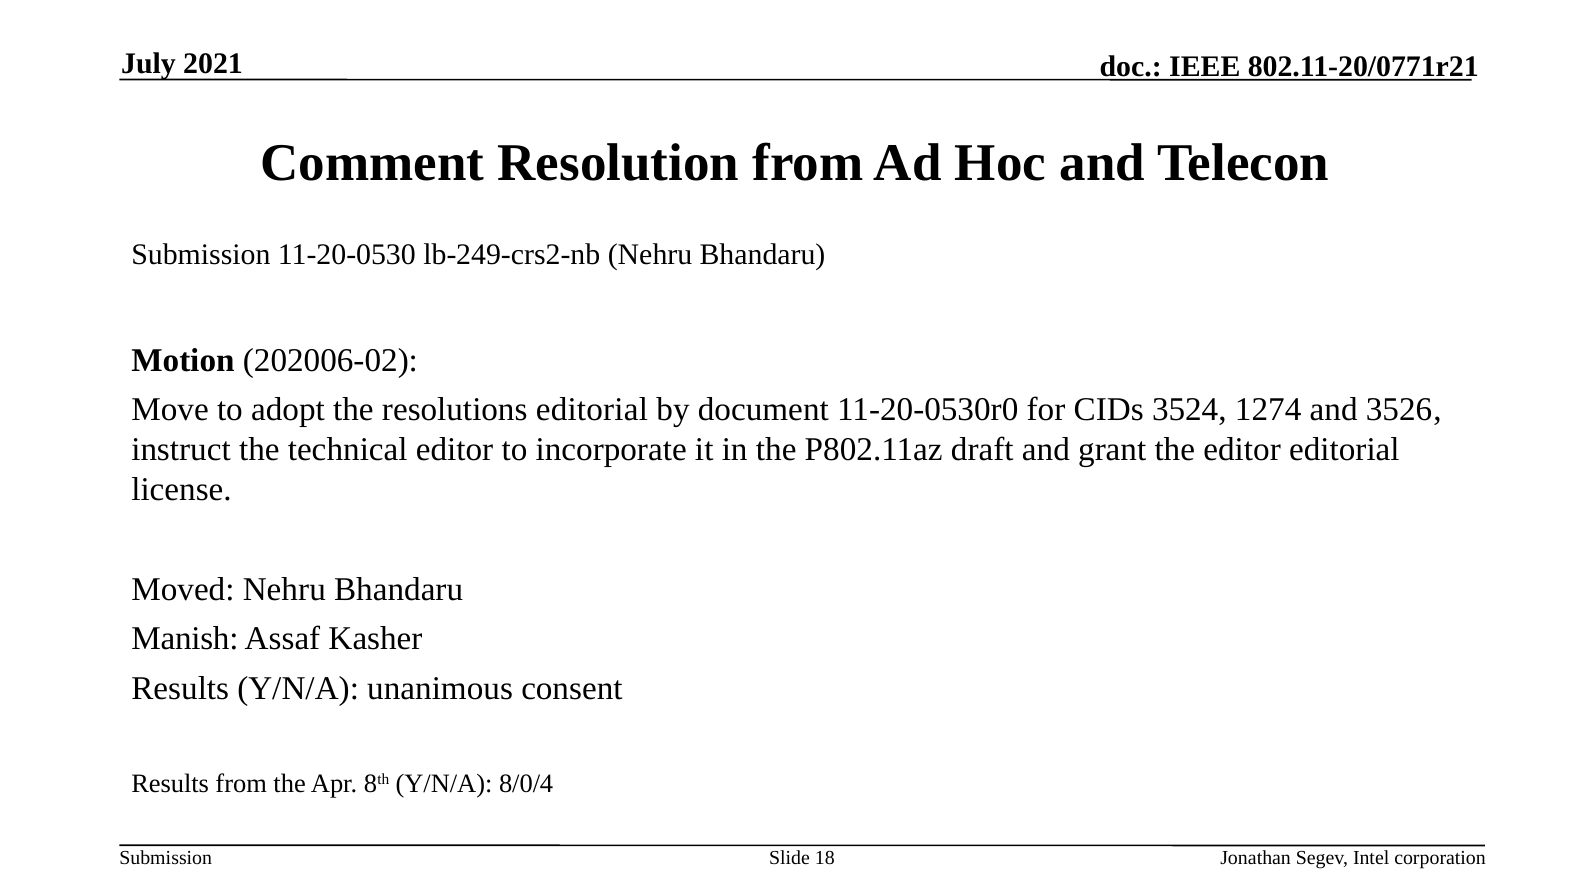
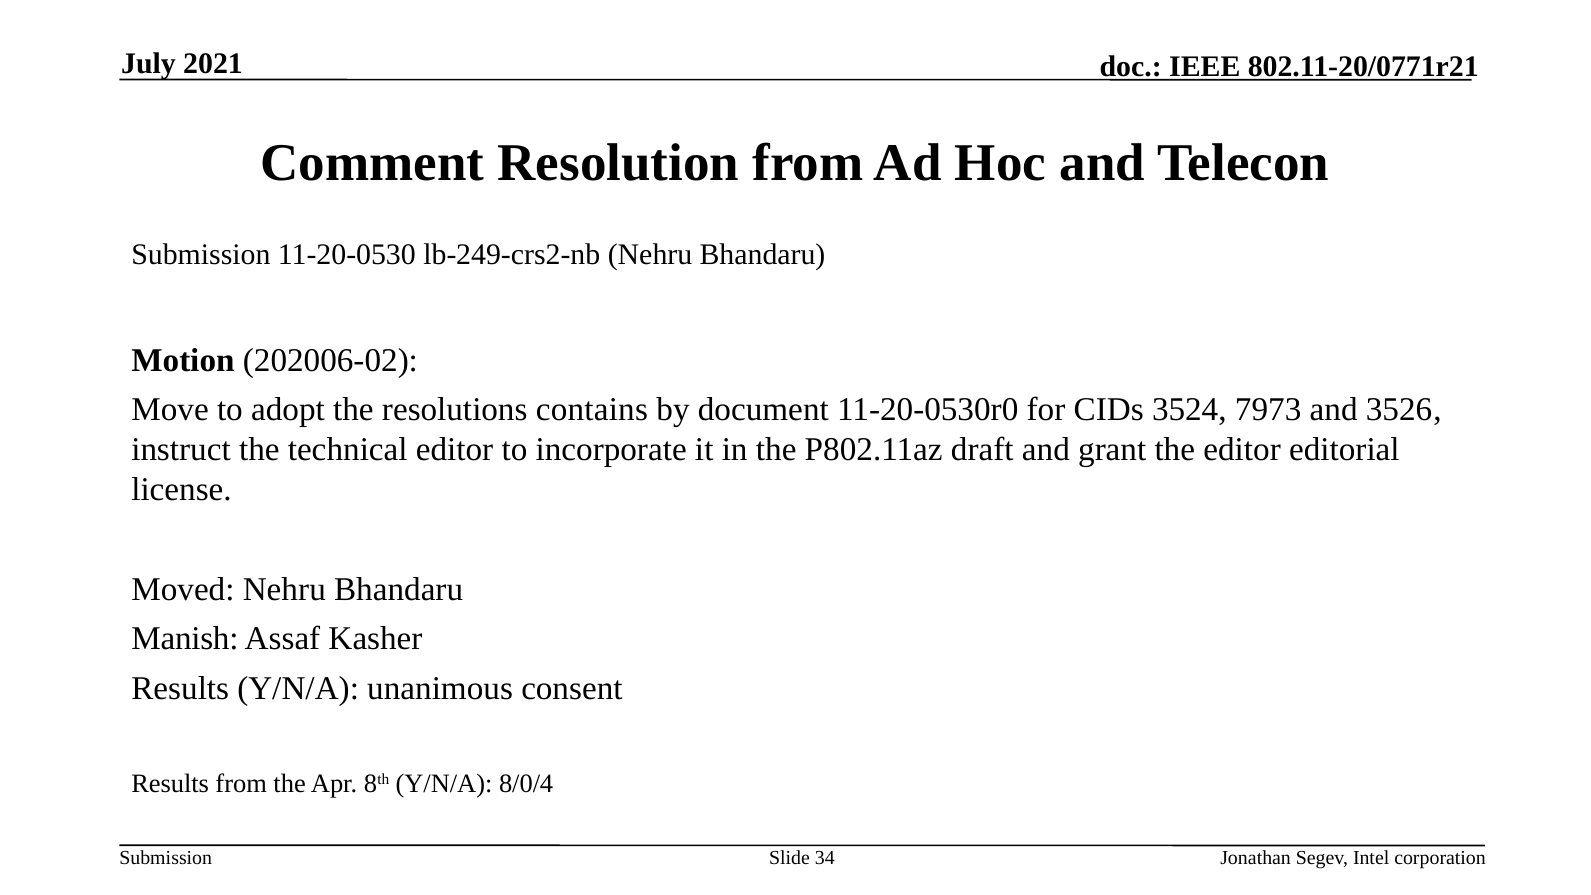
resolutions editorial: editorial -> contains
1274: 1274 -> 7973
18: 18 -> 34
